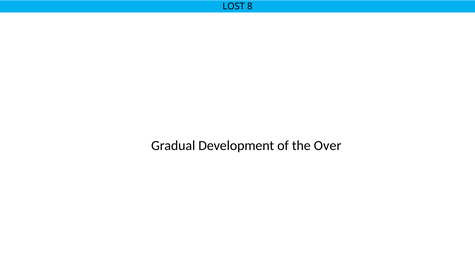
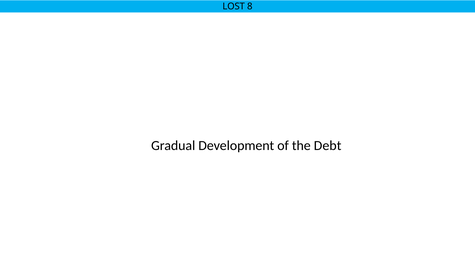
Over: Over -> Debt
